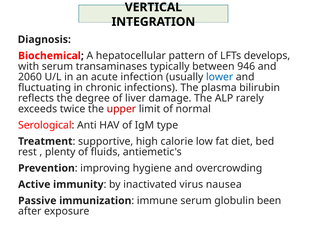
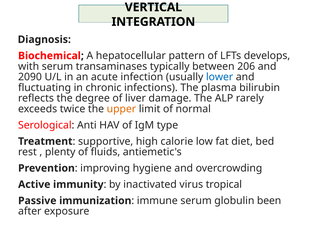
946: 946 -> 206
2060: 2060 -> 2090
upper colour: red -> orange
nausea: nausea -> tropical
